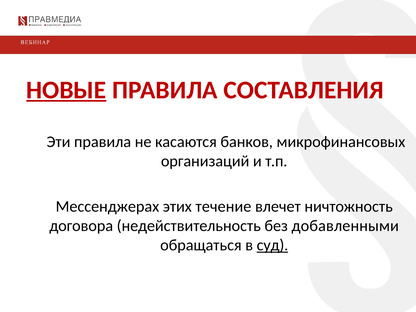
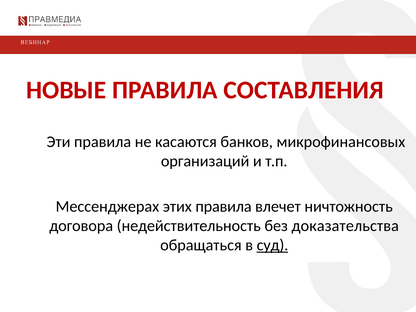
НОВЫЕ underline: present -> none
этих течение: течение -> правила
добавленными: добавленными -> доказательства
